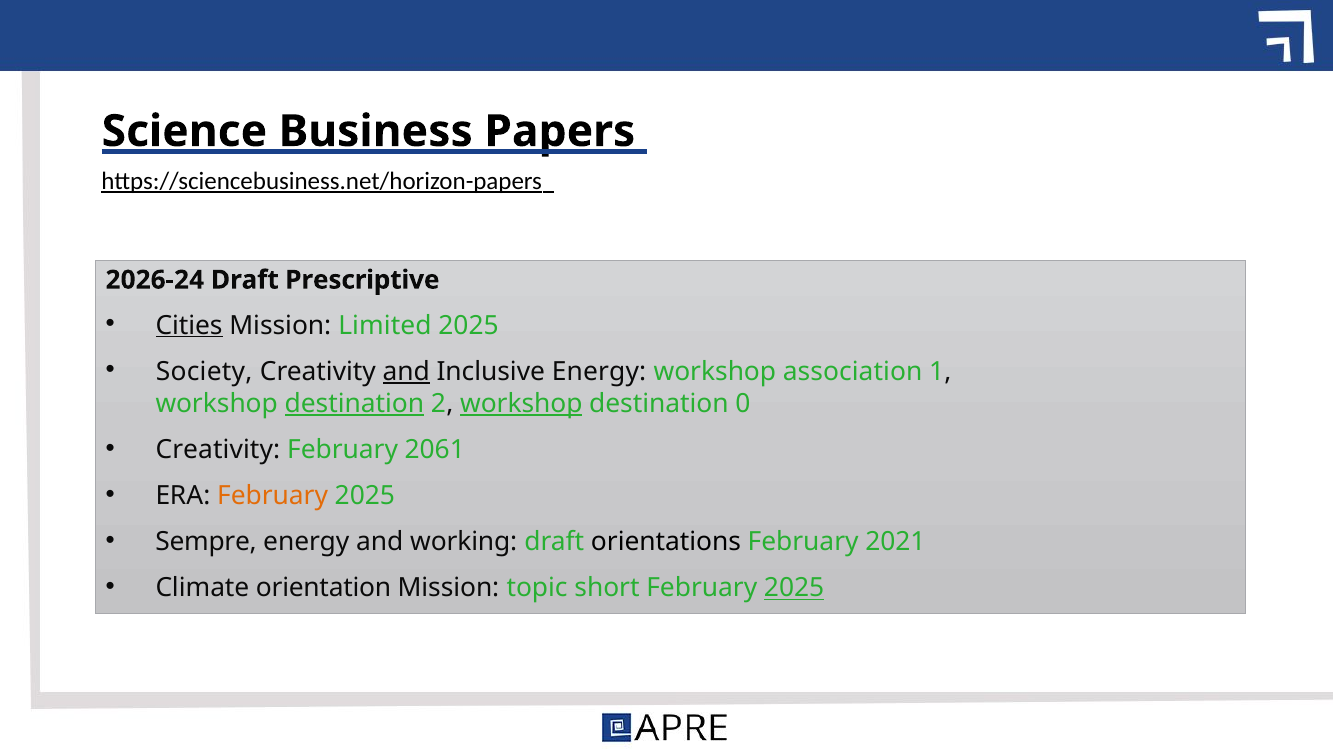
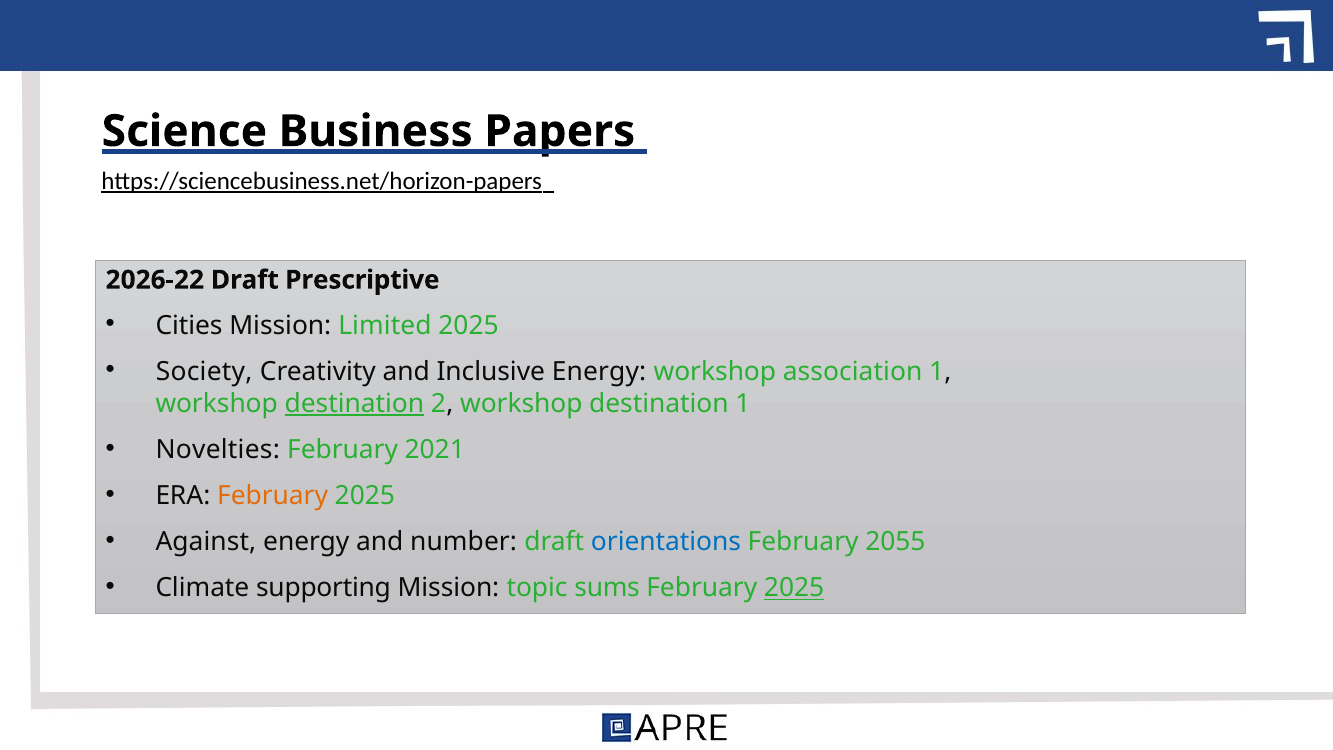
2026-24: 2026-24 -> 2026-22
Cities underline: present -> none
and at (406, 371) underline: present -> none
workshop at (521, 404) underline: present -> none
destination 0: 0 -> 1
Creativity at (218, 450): Creativity -> Novelties
2061: 2061 -> 2021
Sempre: Sempre -> Against
working: working -> number
orientations colour: black -> blue
2021: 2021 -> 2055
orientation: orientation -> supporting
short: short -> sums
